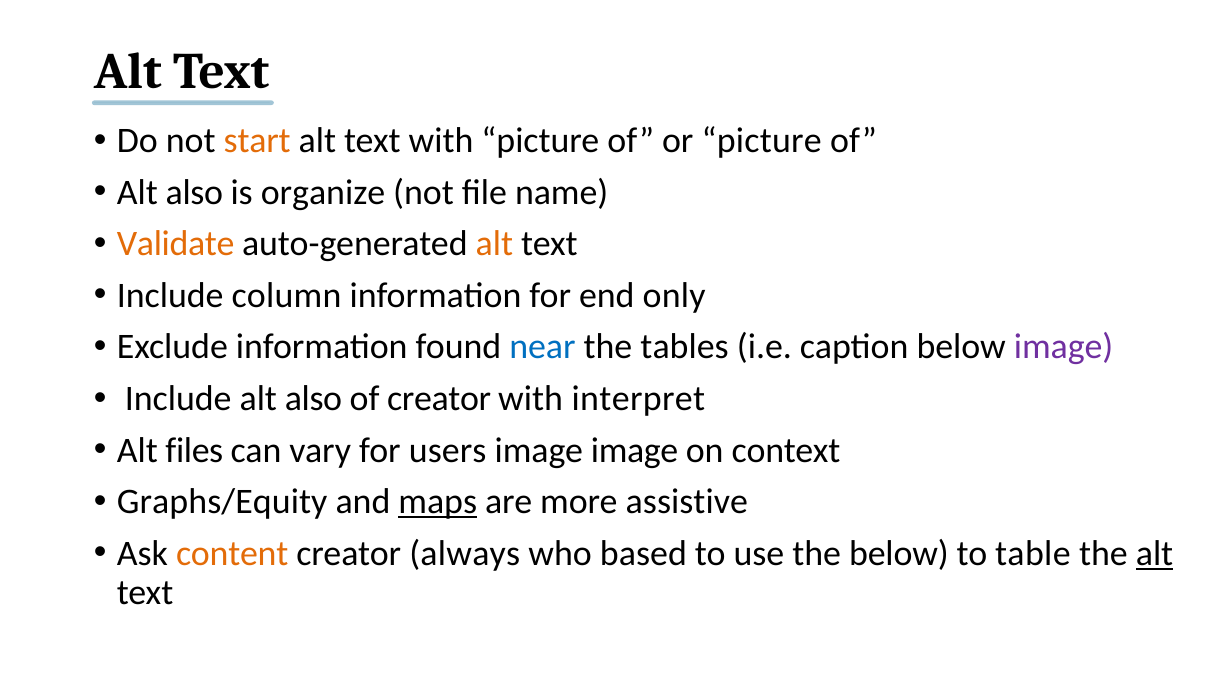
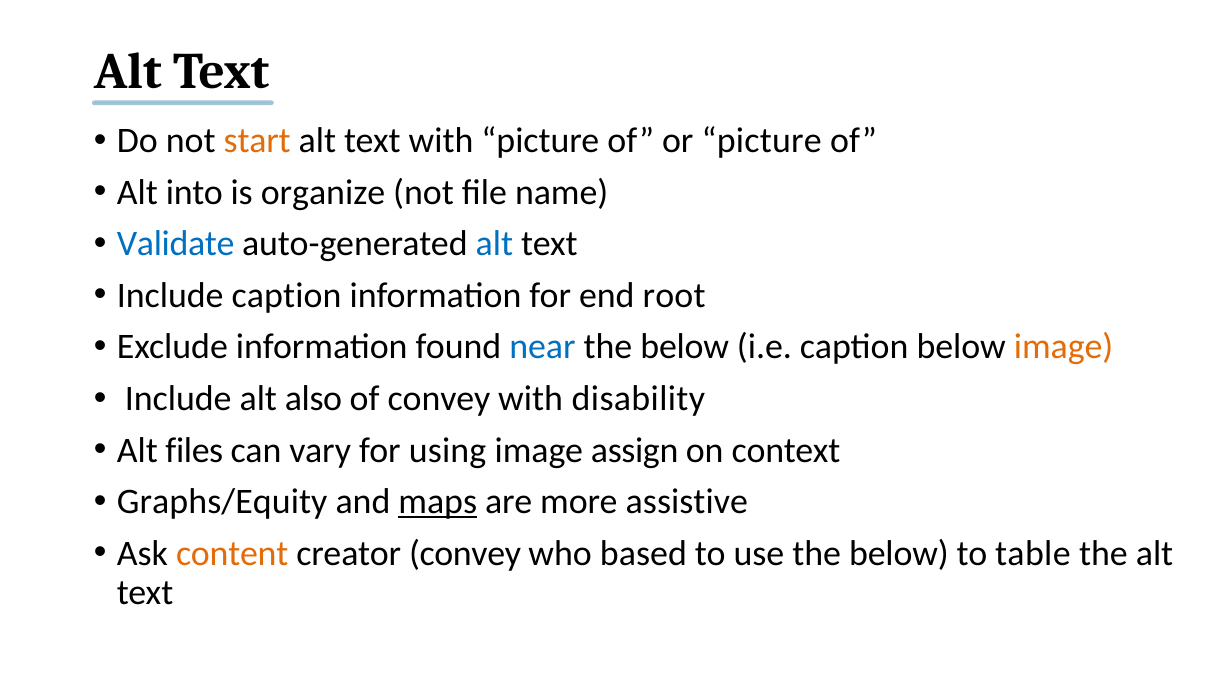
also at (194, 192): also -> into
Validate colour: orange -> blue
alt at (494, 244) colour: orange -> blue
Include column: column -> caption
only: only -> root
tables at (685, 347): tables -> below
image at (1064, 347) colour: purple -> orange
of creator: creator -> convey
interpret: interpret -> disability
users: users -> using
image image: image -> assign
creator always: always -> convey
alt at (1155, 554) underline: present -> none
